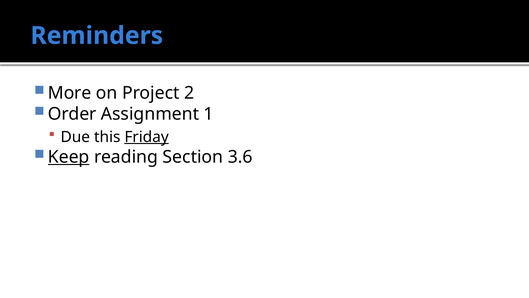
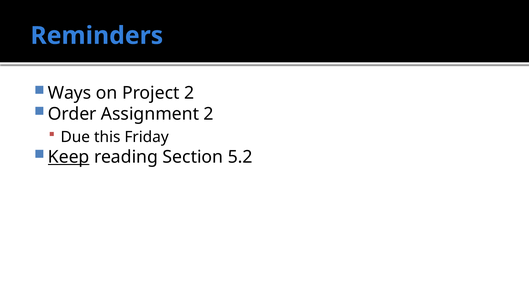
More: More -> Ways
Assignment 1: 1 -> 2
Friday underline: present -> none
3.6: 3.6 -> 5.2
